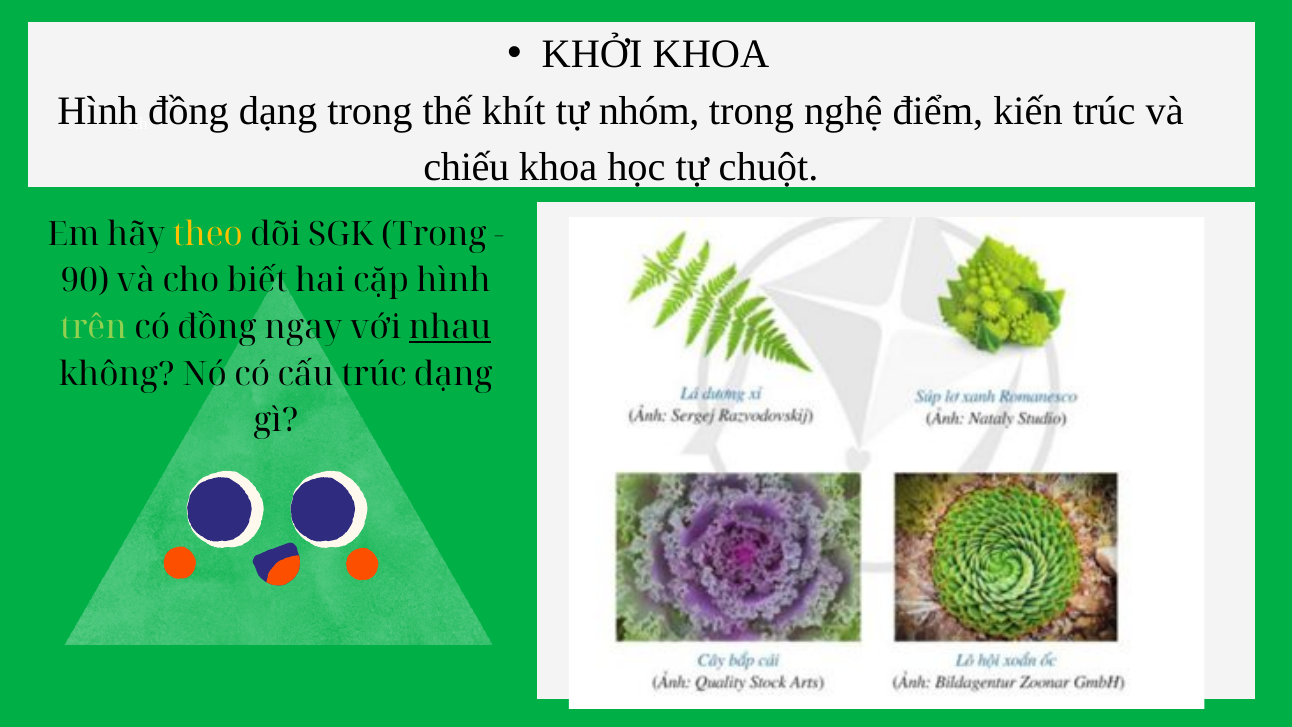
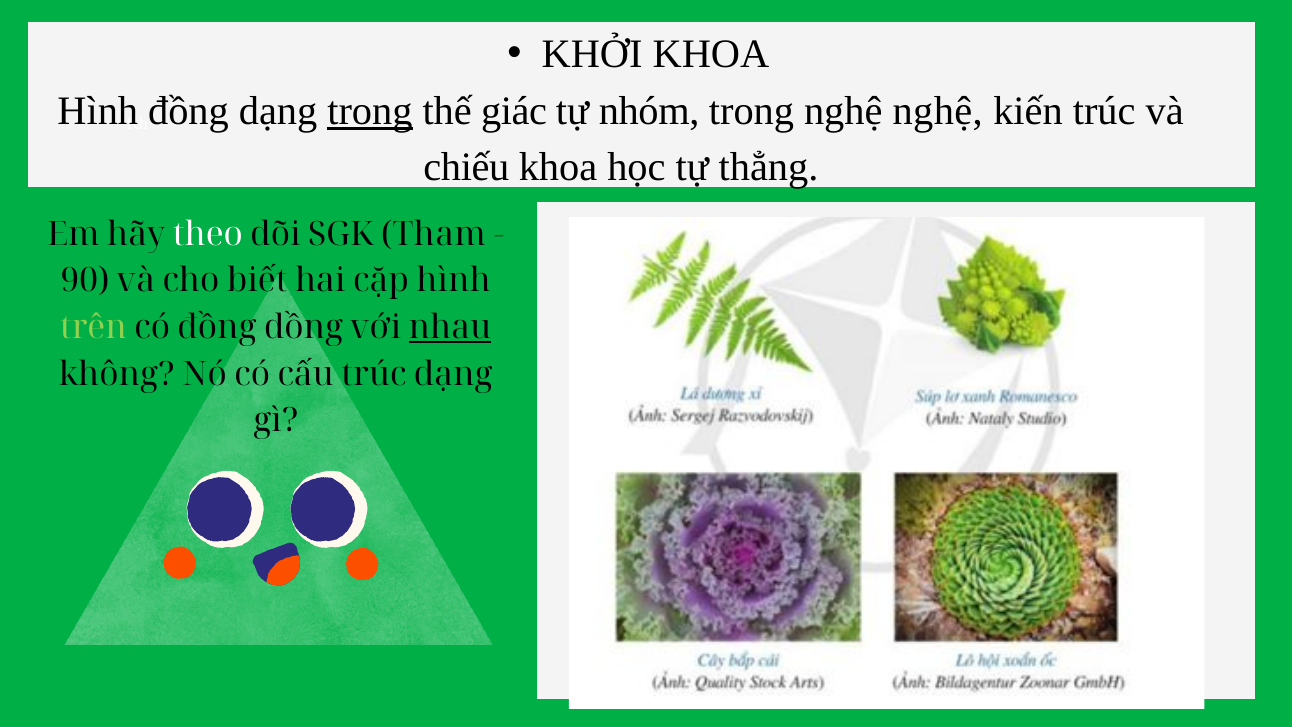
trong at (370, 111) underline: none -> present
khít: khít -> giác
nghệ điểm: điểm -> nghệ
chuột: chuột -> thẳng
theo colour: yellow -> white
SGK Trong: Trong -> Tham
ngay: ngay -> dồng
